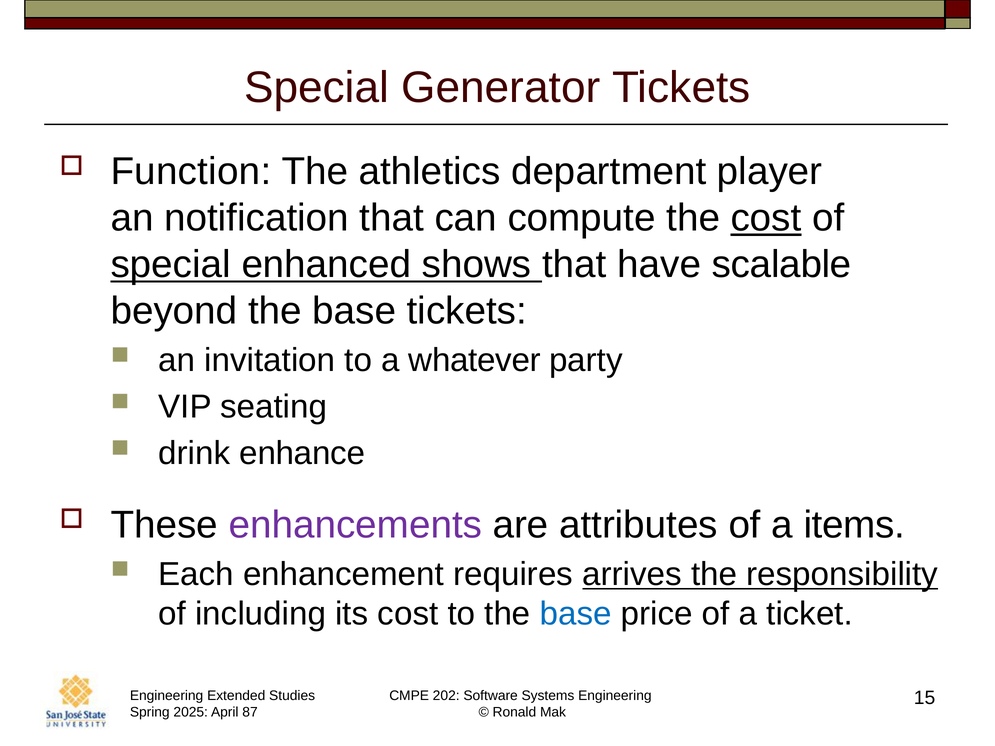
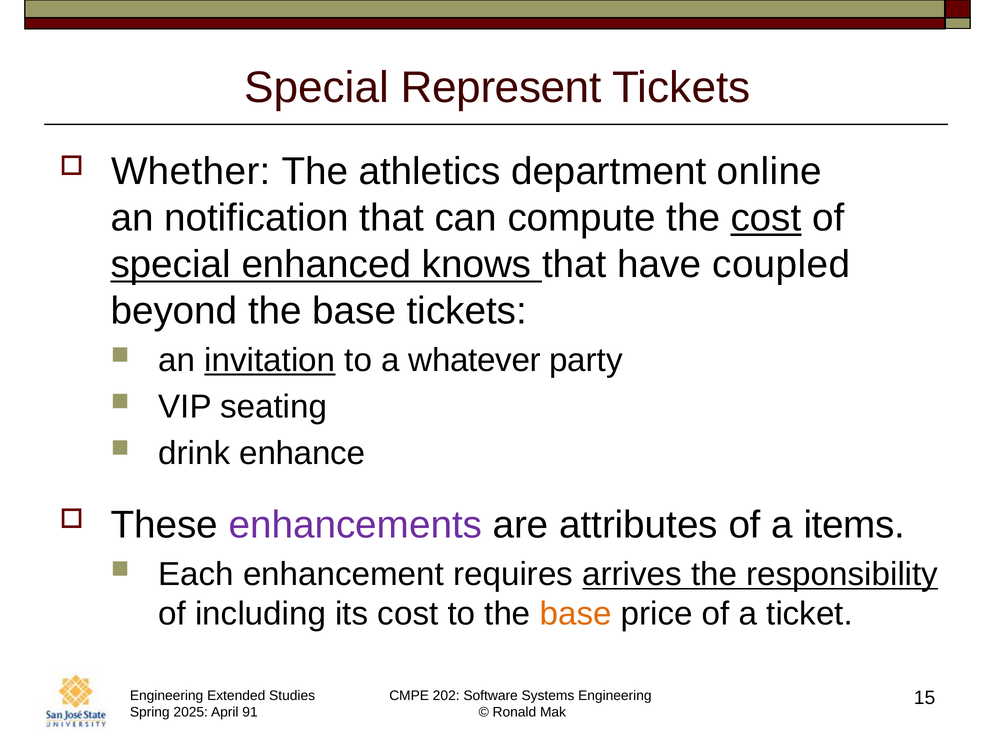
Generator: Generator -> Represent
Function: Function -> Whether
player: player -> online
shows: shows -> knows
scalable: scalable -> coupled
invitation underline: none -> present
base at (576, 614) colour: blue -> orange
87: 87 -> 91
